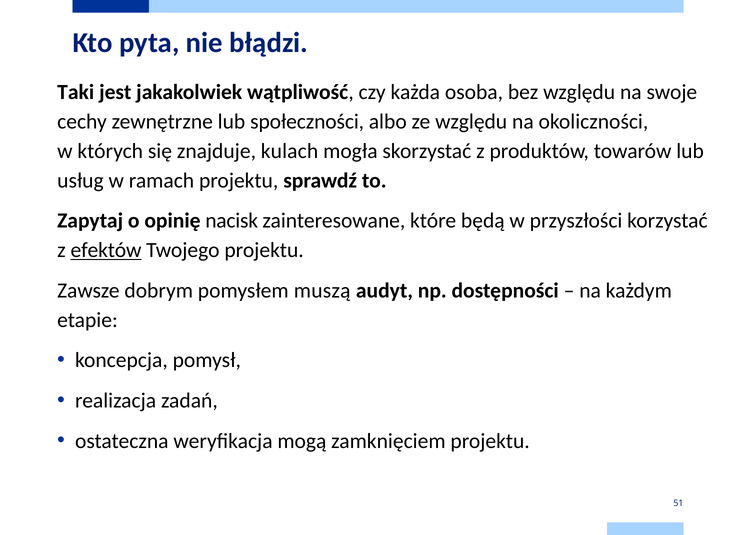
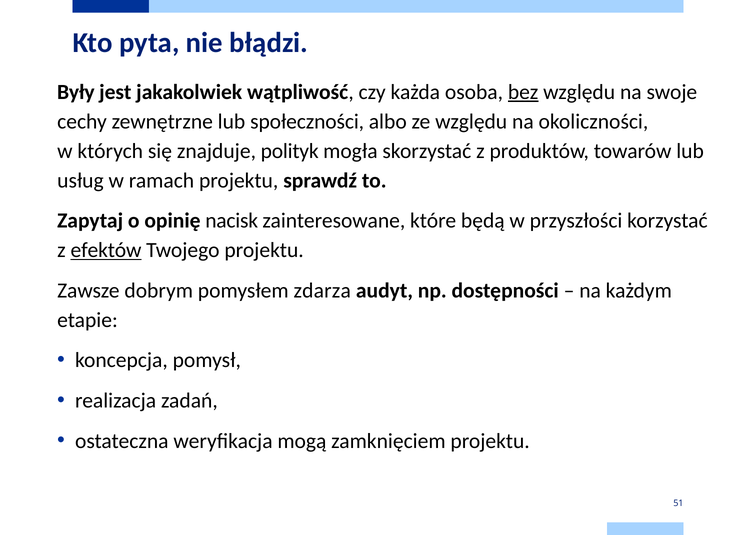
Taki: Taki -> Były
bez underline: none -> present
kulach: kulach -> polityk
muszą: muszą -> zdarza
